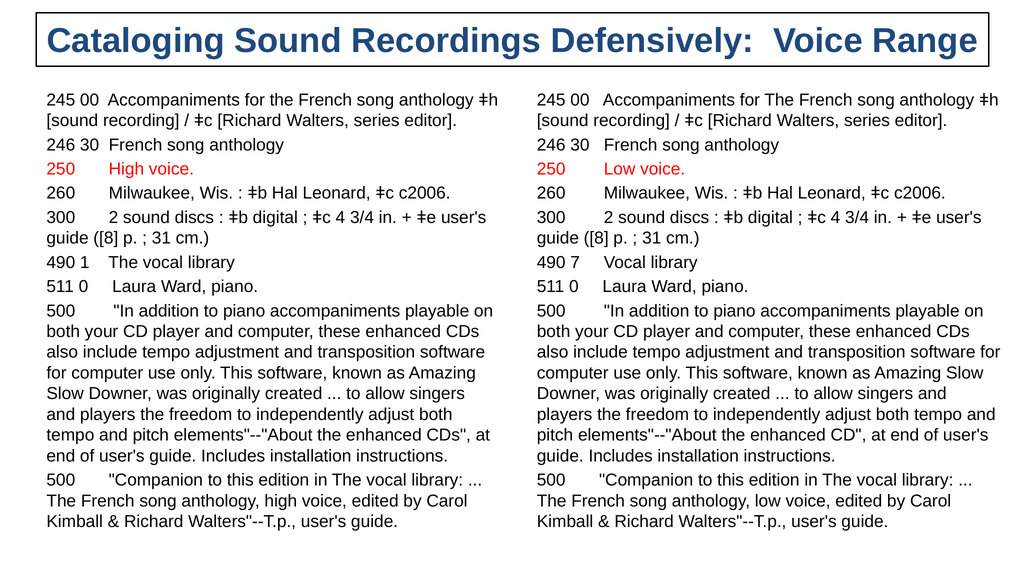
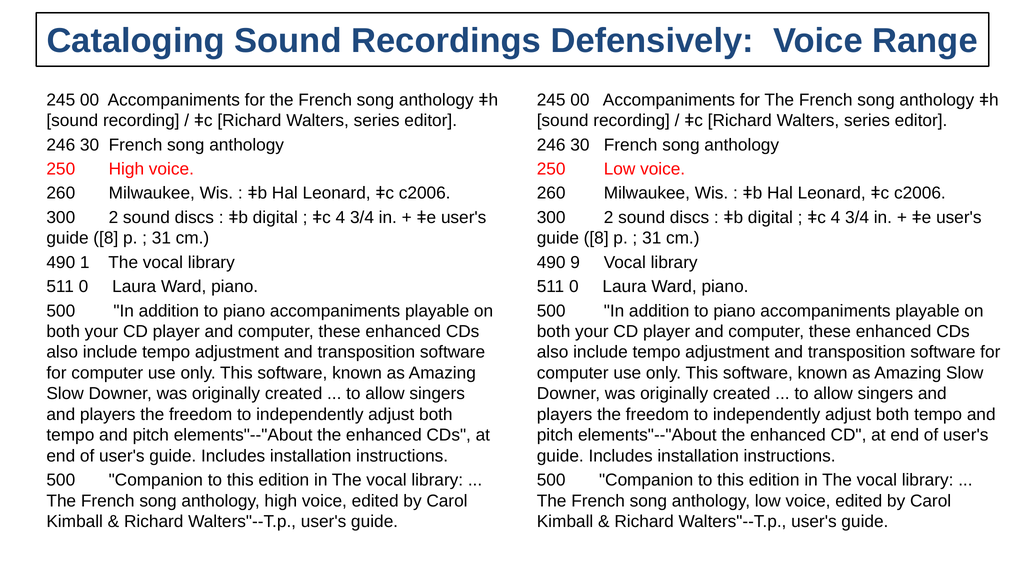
7: 7 -> 9
